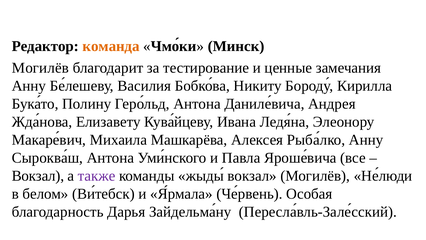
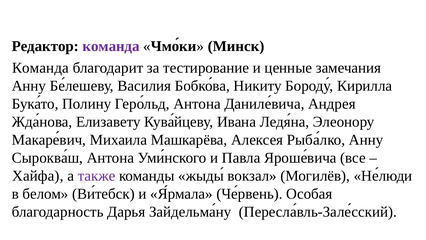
команда at (111, 46) colour: orange -> purple
Могилёв at (40, 68): Могилёв -> Команда
Вокзал at (38, 176): Вокзал -> Хайфа
